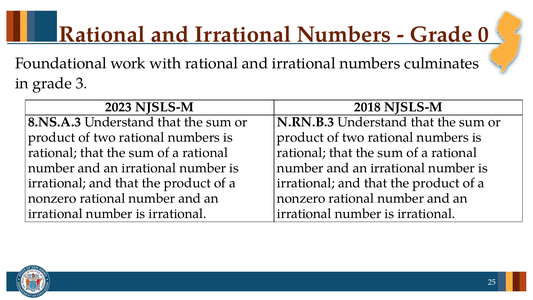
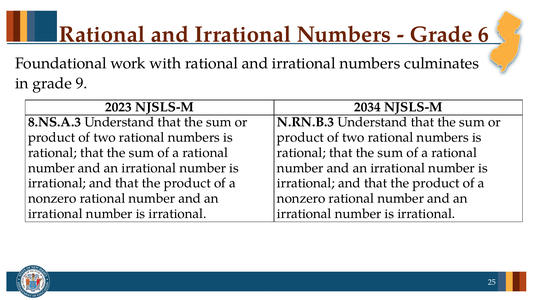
0: 0 -> 6
3: 3 -> 9
2018: 2018 -> 2034
